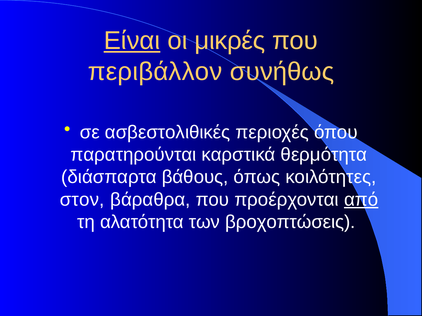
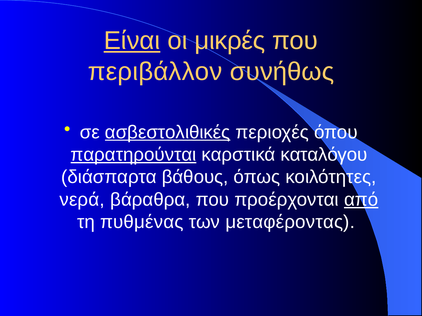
ασβεστολιθικές underline: none -> present
παρατηρούνται underline: none -> present
θερμότητα: θερμότητα -> καταλόγου
στον: στον -> νερά
αλατότητα: αλατότητα -> πυθμένας
βροχοπτώσεις: βροχοπτώσεις -> μεταφέροντας
